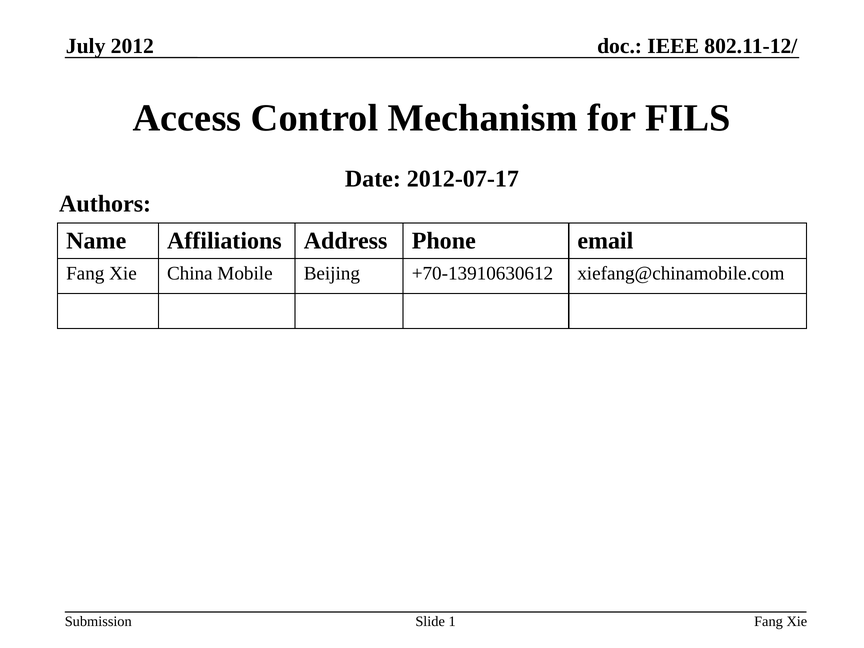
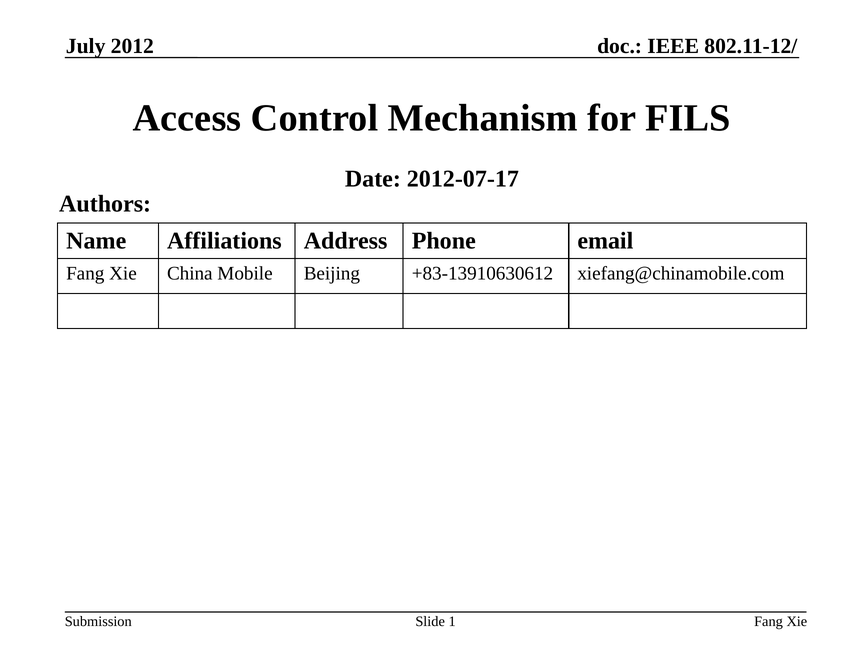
+70-13910630612: +70-13910630612 -> +83-13910630612
